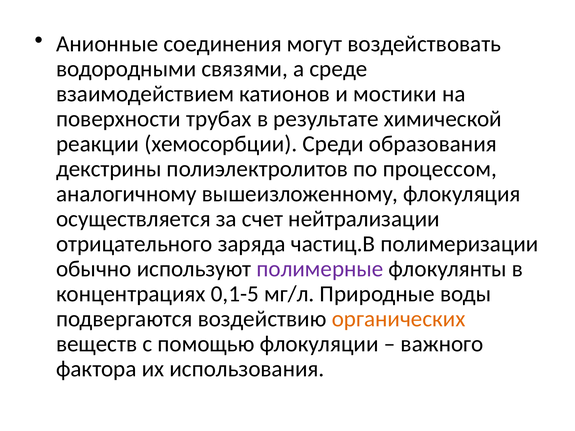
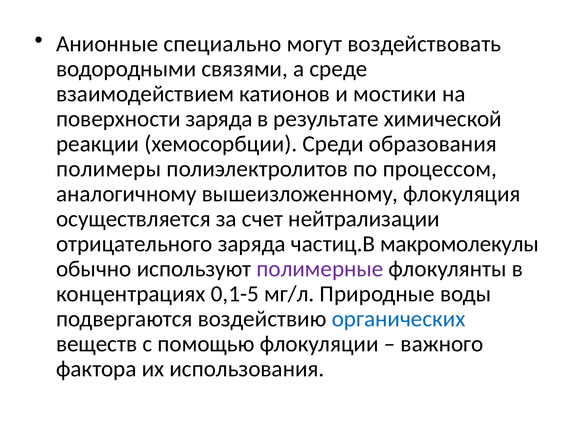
соединения: соединения -> специально
поверхности трубах: трубах -> заряда
декстрины: декстрины -> полимеры
полимеризации: полимеризации -> макромолекулы
органических colour: orange -> blue
